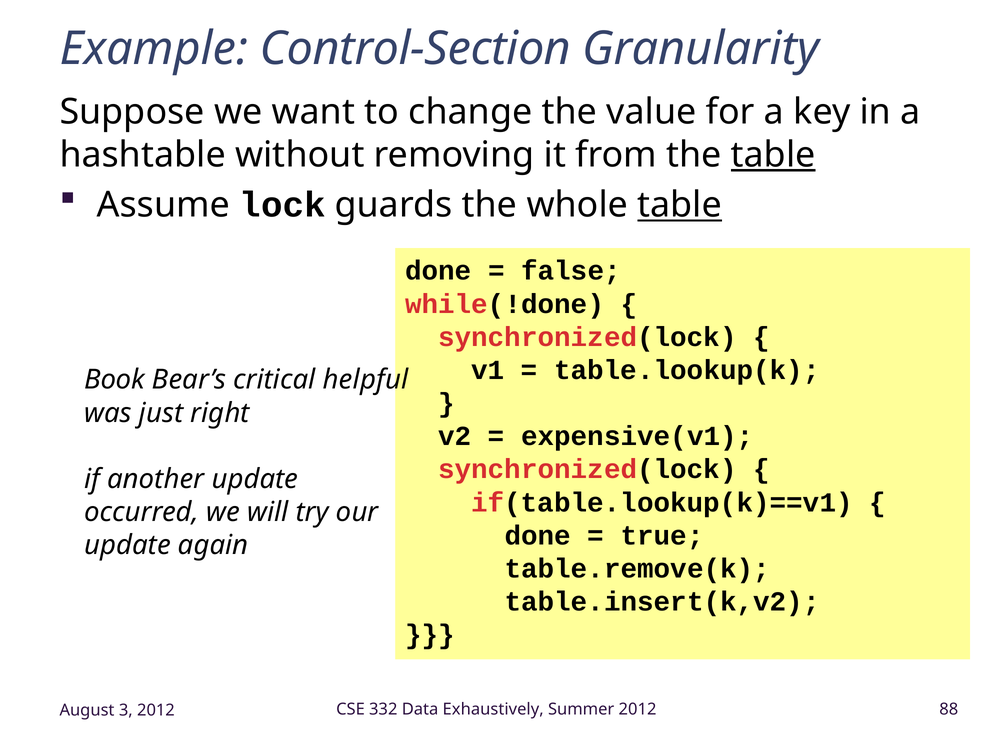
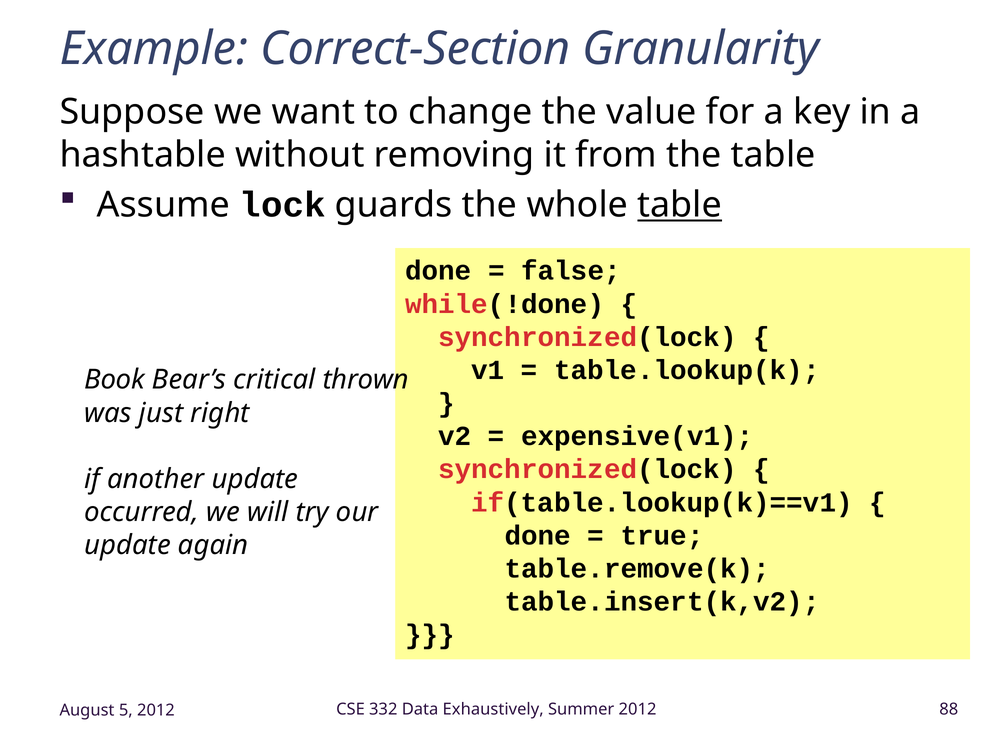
Control-Section: Control-Section -> Correct-Section
table at (773, 155) underline: present -> none
helpful: helpful -> thrown
3: 3 -> 5
